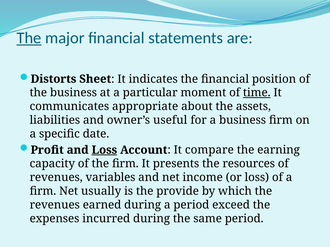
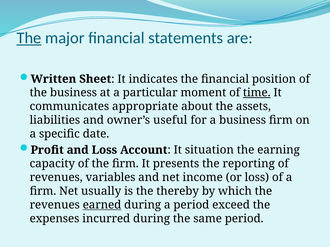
Distorts: Distorts -> Written
Loss at (104, 150) underline: present -> none
compare: compare -> situation
resources: resources -> reporting
provide: provide -> thereby
earned underline: none -> present
